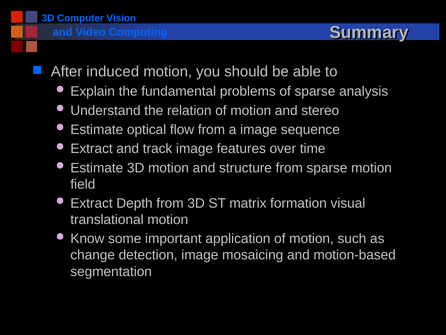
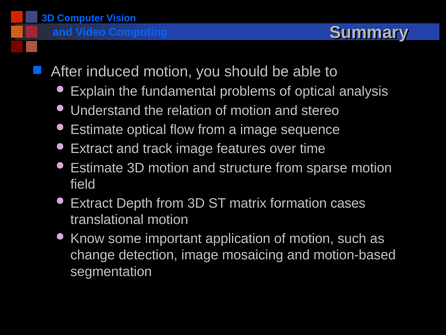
of sparse: sparse -> optical
visual: visual -> cases
